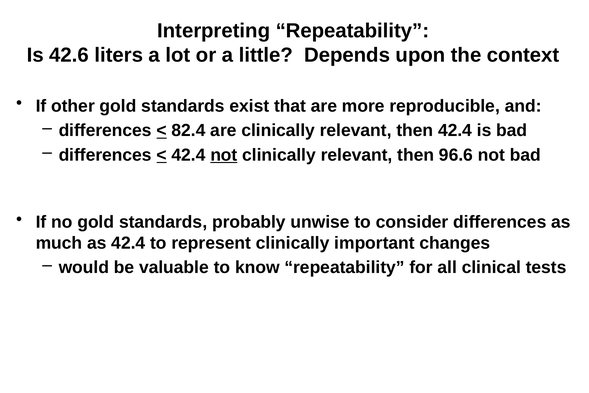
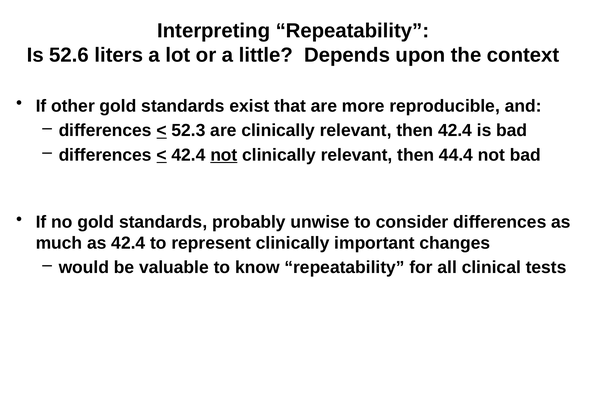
42.6: 42.6 -> 52.6
82.4: 82.4 -> 52.3
96.6: 96.6 -> 44.4
